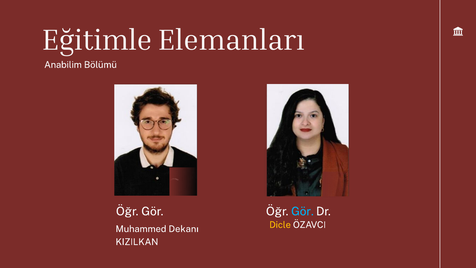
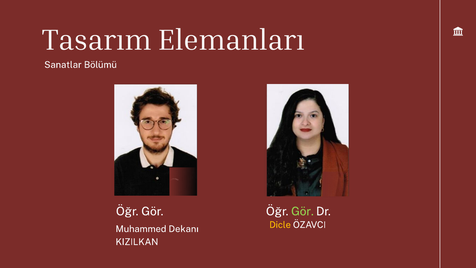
Eğitimle: Eğitimle -> Tasarım
Anabilim: Anabilim -> Sanatlar
Gör at (302, 211) colour: light blue -> light green
